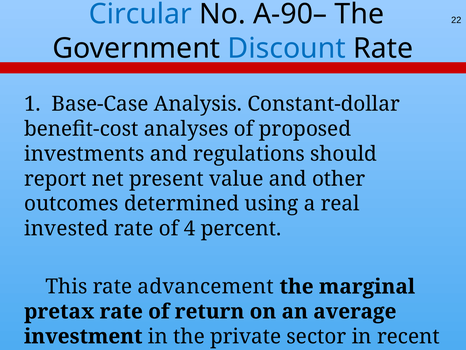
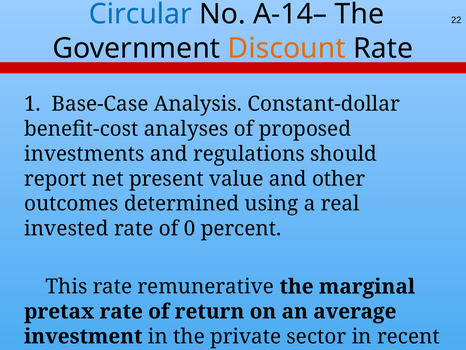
A-90–: A-90– -> A-14–
Discount colour: blue -> orange
4: 4 -> 0
advancement: advancement -> remunerative
